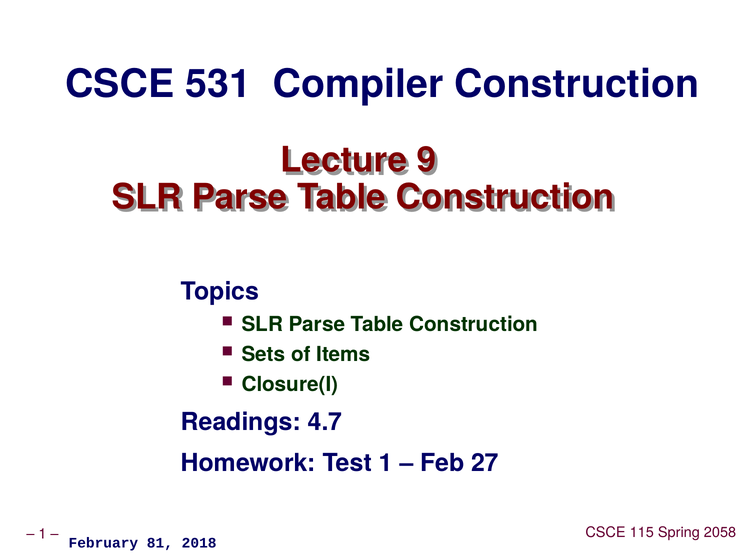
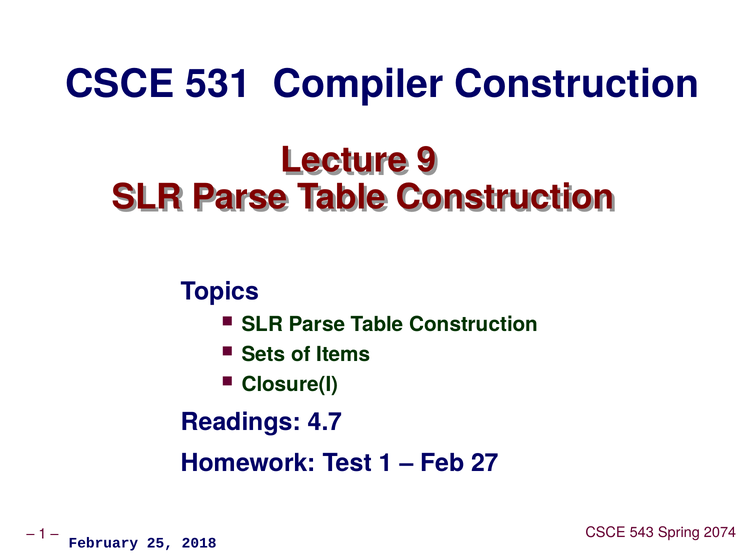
115: 115 -> 543
2058: 2058 -> 2074
81: 81 -> 25
